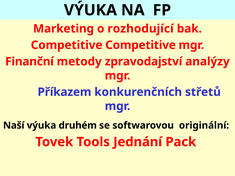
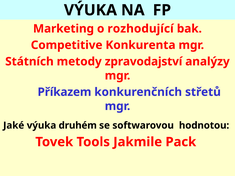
Competitive Competitive: Competitive -> Konkurenta
Finanční: Finanční -> Státních
Naší: Naší -> Jaké
originální: originální -> hodnotou
Jednání: Jednání -> Jakmile
